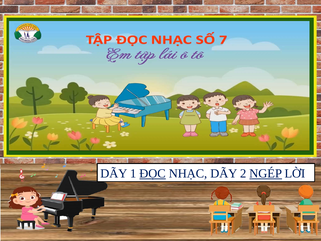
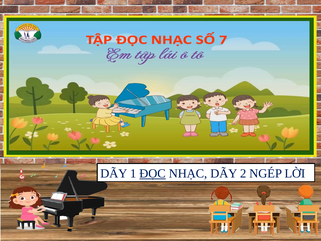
NGÉP underline: present -> none
